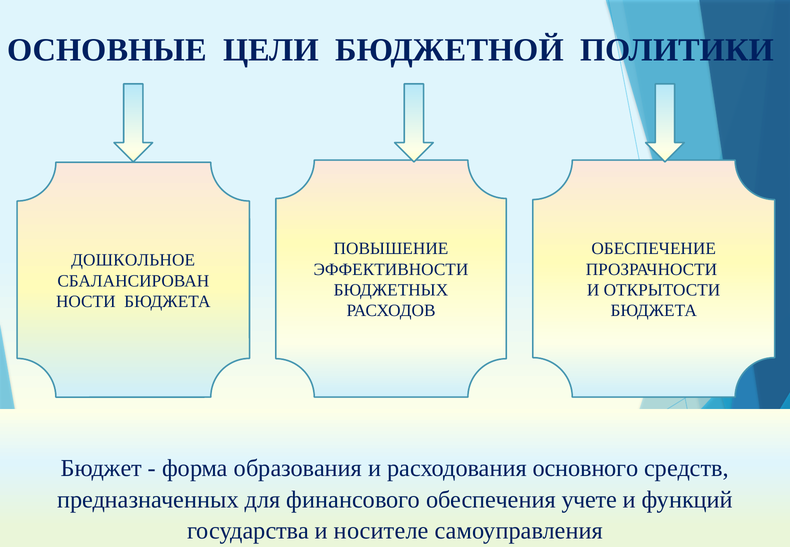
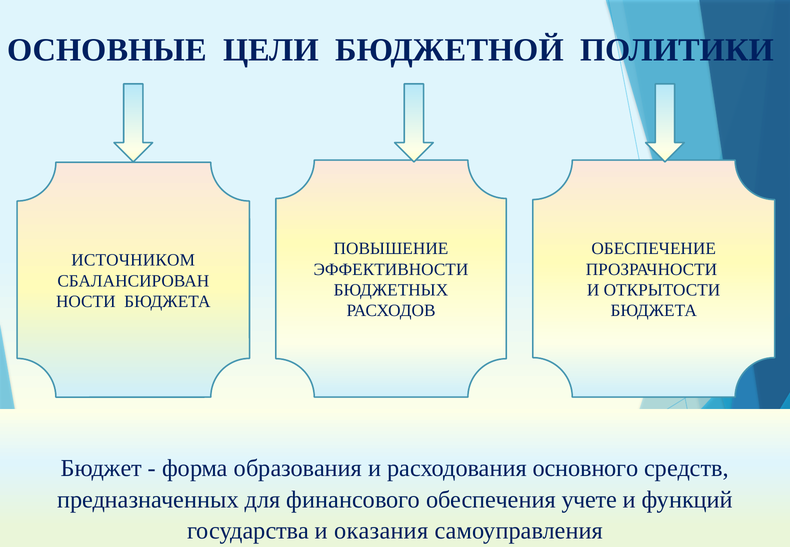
ДОШКОЛЬНОЕ: ДОШКОЛЬНОЕ -> ИСТОЧНИКОМ
носителе: носителе -> оказания
